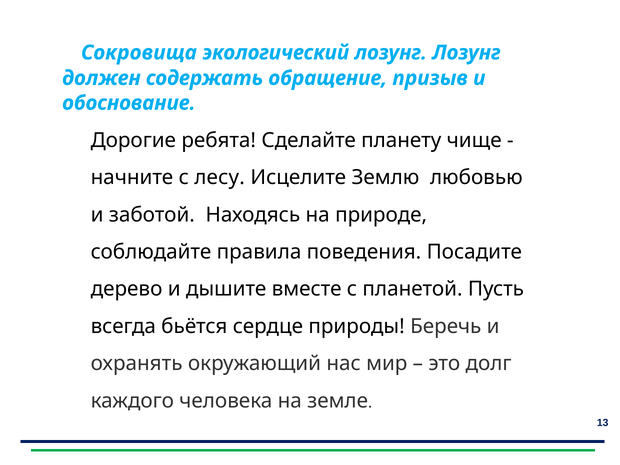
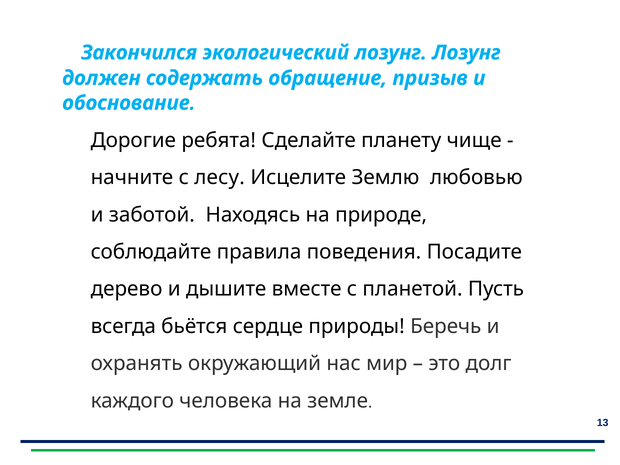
Сокровища: Сокровища -> Закончился
